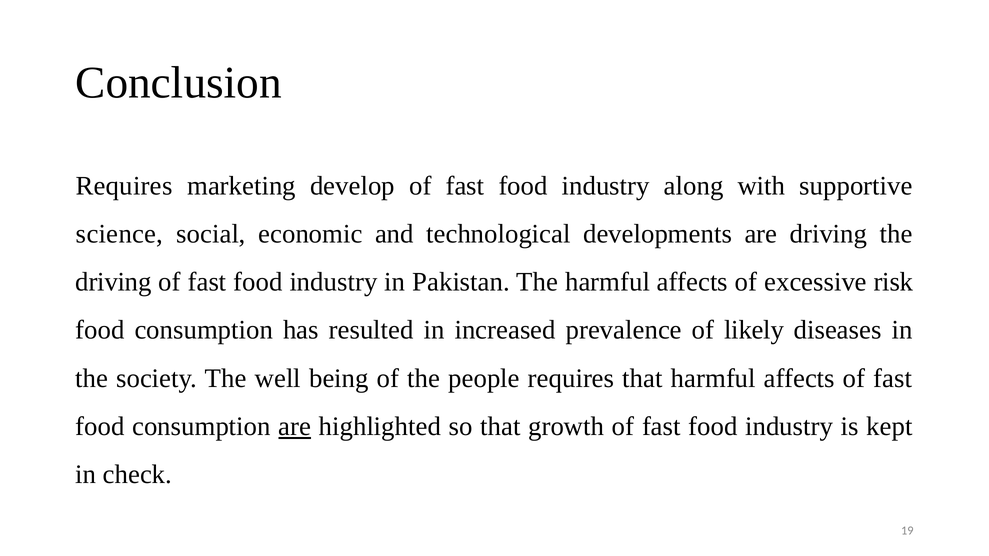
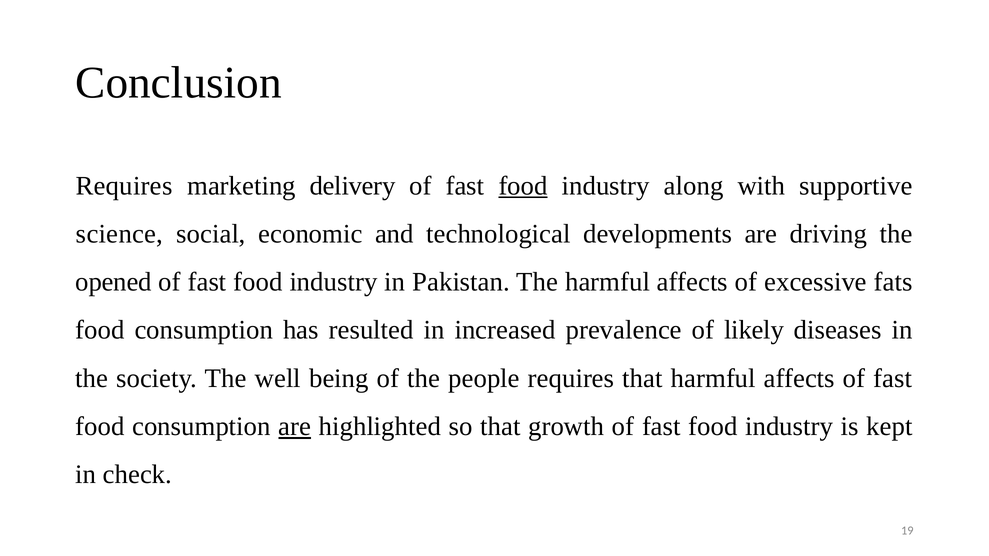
develop: develop -> delivery
food at (523, 186) underline: none -> present
driving at (113, 282): driving -> opened
risk: risk -> fats
